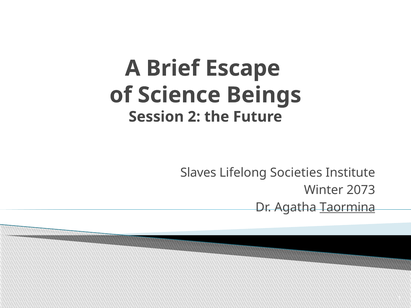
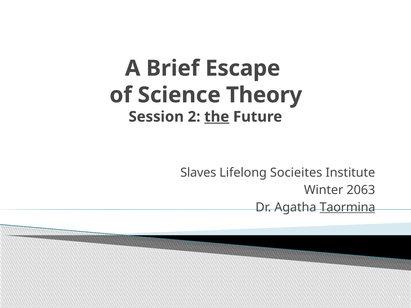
Beings: Beings -> Theory
the underline: none -> present
Societies: Societies -> Socieites
2073: 2073 -> 2063
